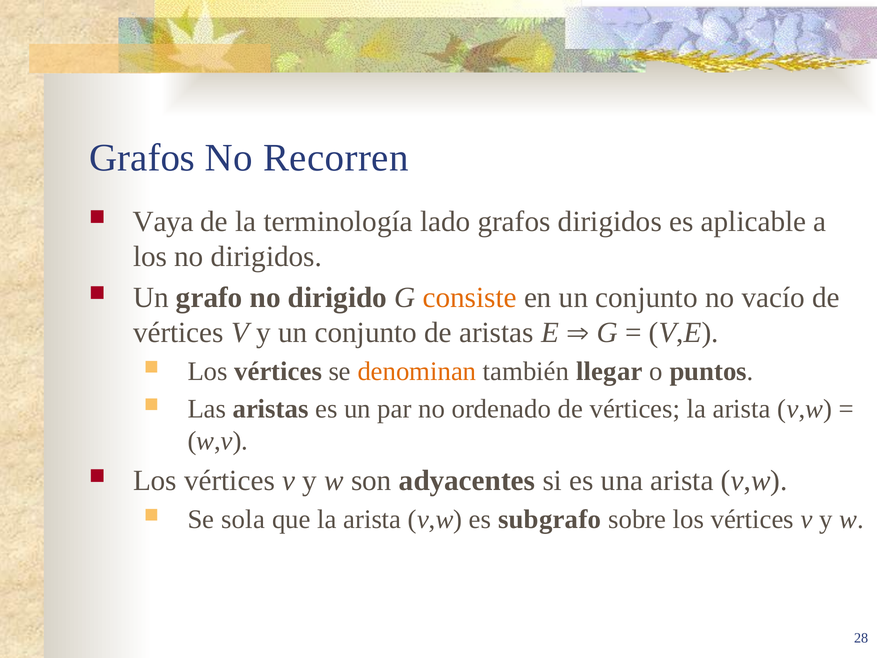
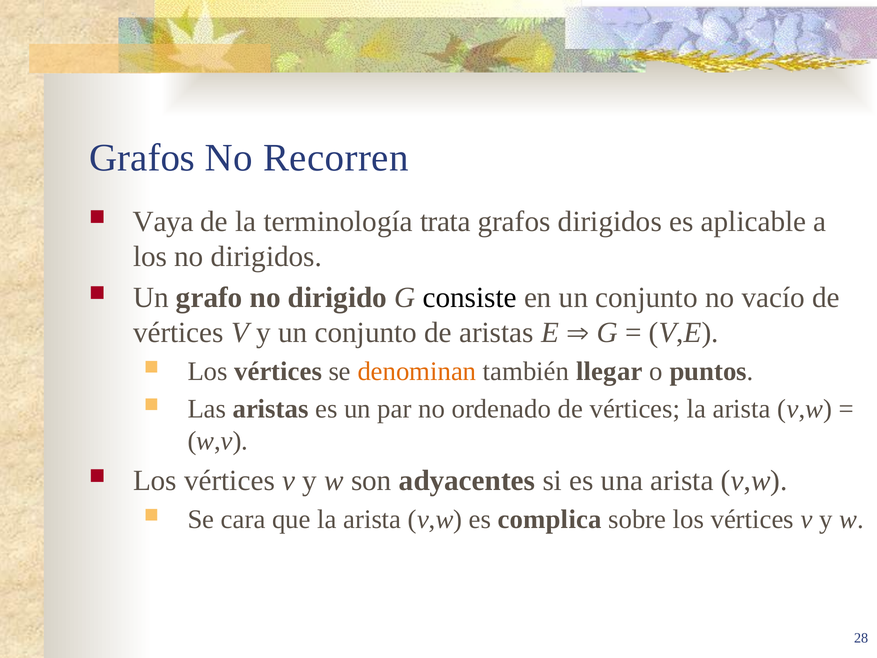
lado: lado -> trata
consiste colour: orange -> black
sola: sola -> cara
subgrafo: subgrafo -> complica
